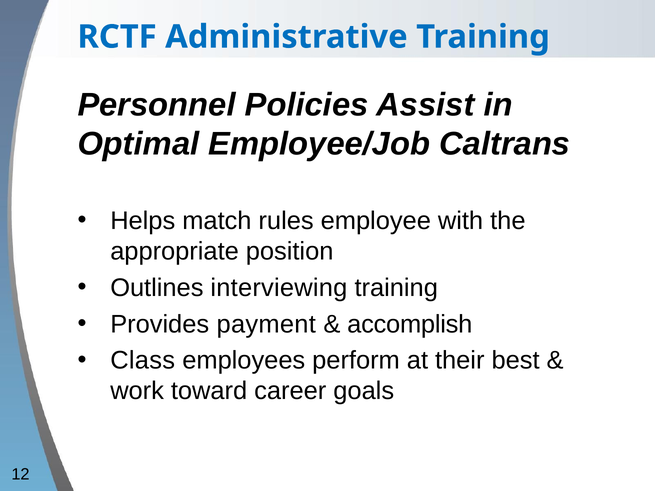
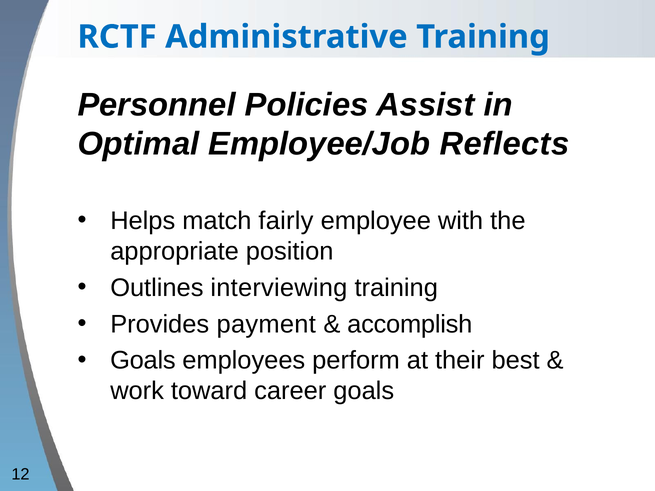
Caltrans: Caltrans -> Reflects
rules: rules -> fairly
Class at (143, 361): Class -> Goals
